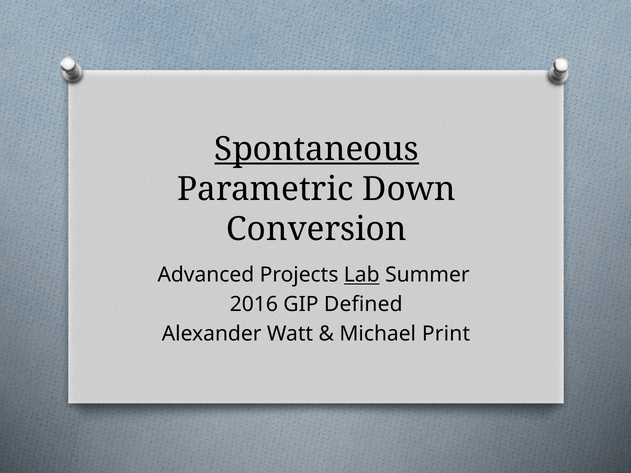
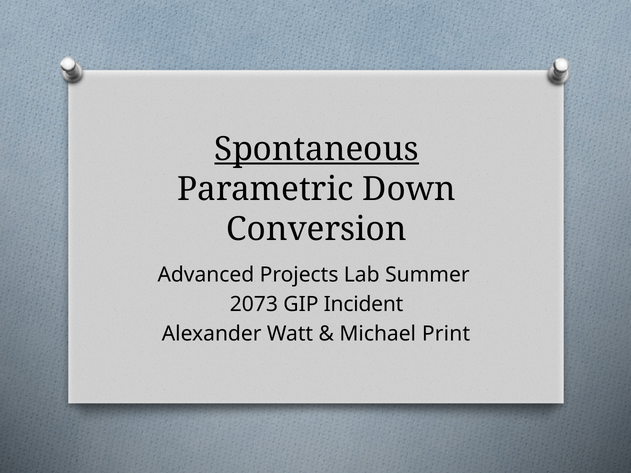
Lab underline: present -> none
2016: 2016 -> 2073
Defined: Defined -> Incident
